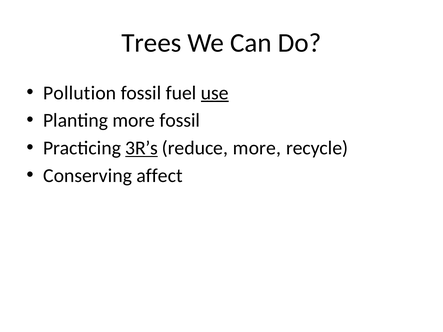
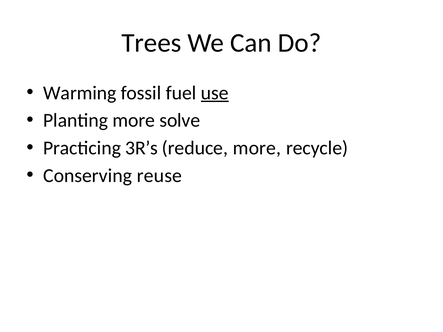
Pollution: Pollution -> Warming
more fossil: fossil -> solve
3R’s underline: present -> none
affect: affect -> reuse
